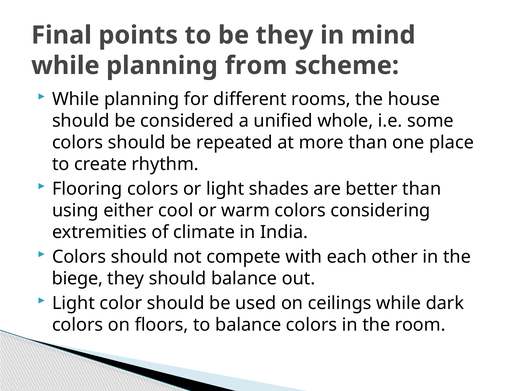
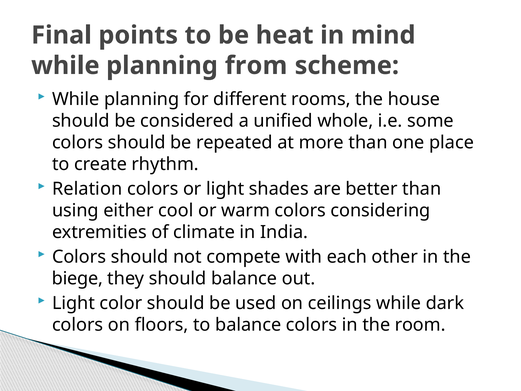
be they: they -> heat
Flooring: Flooring -> Relation
